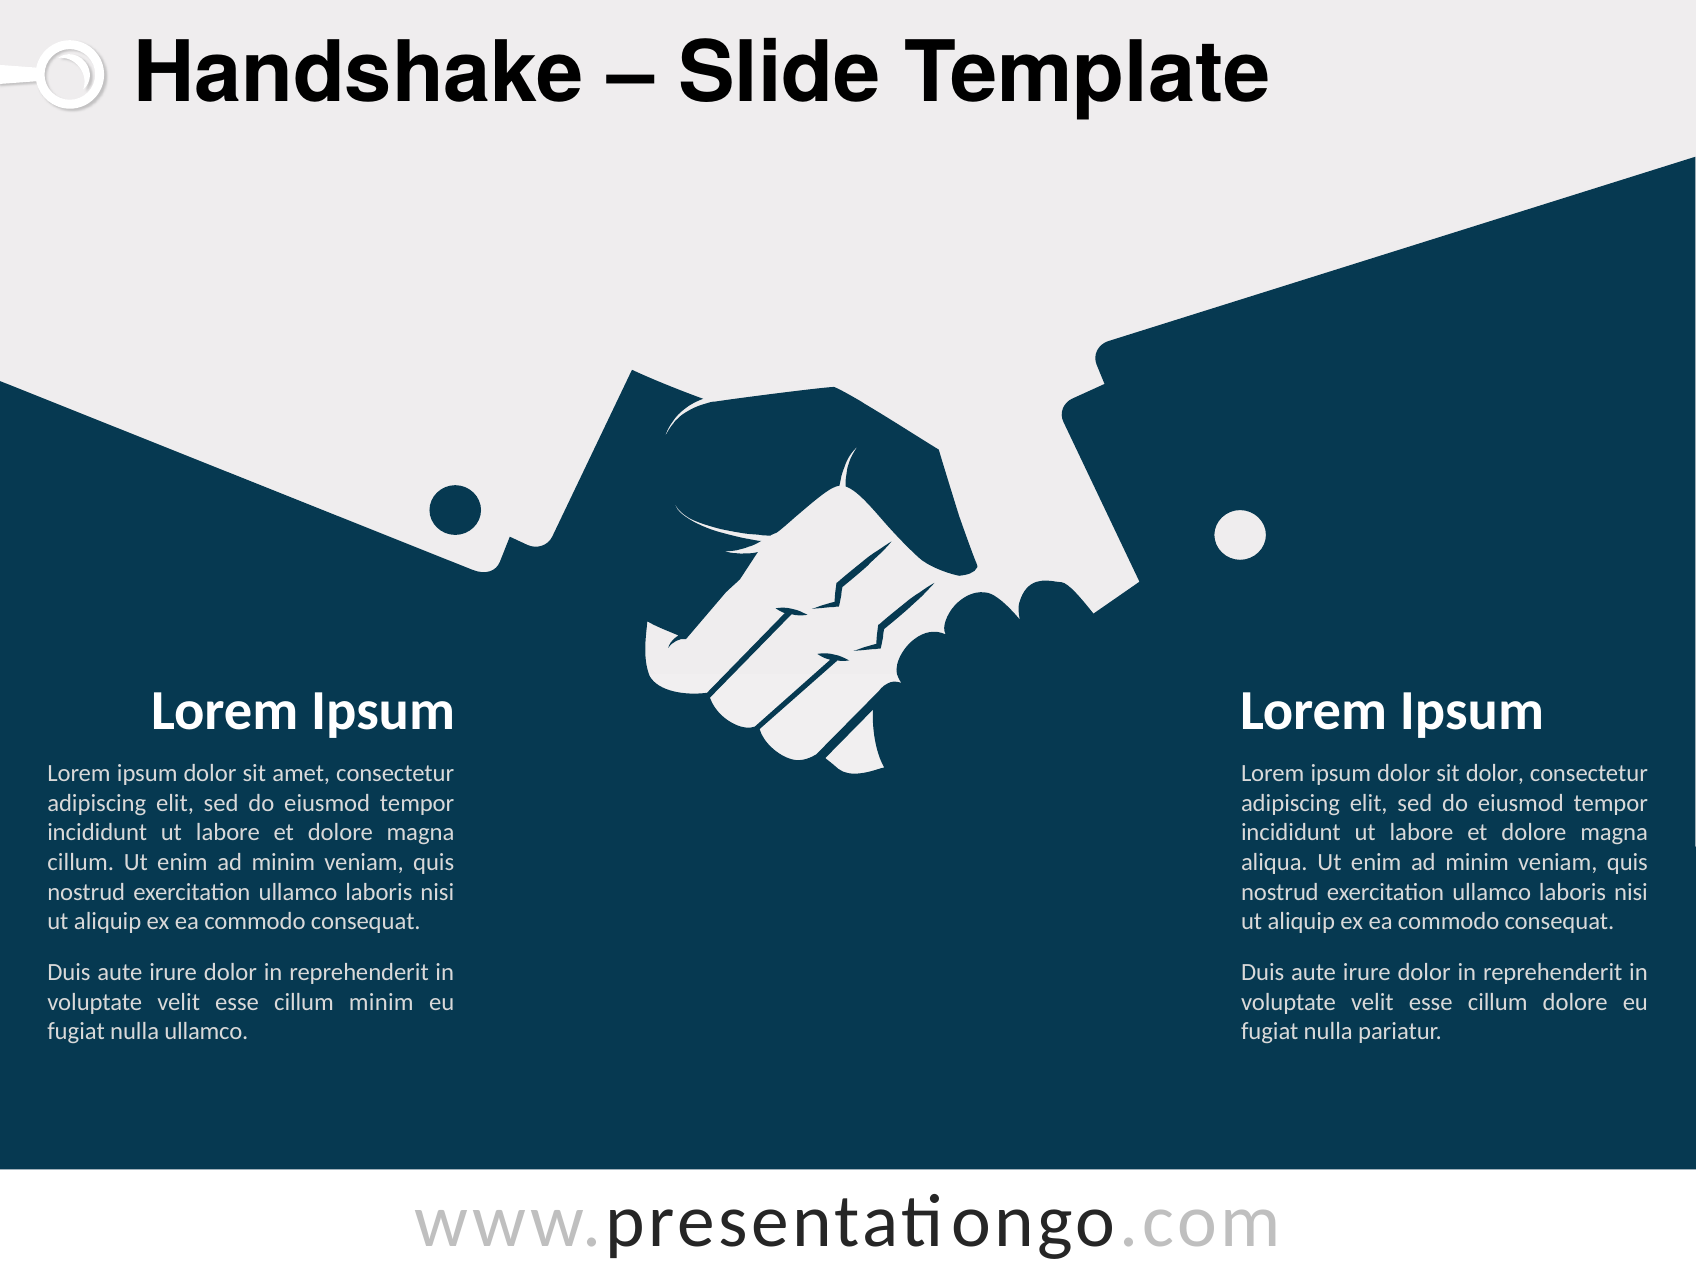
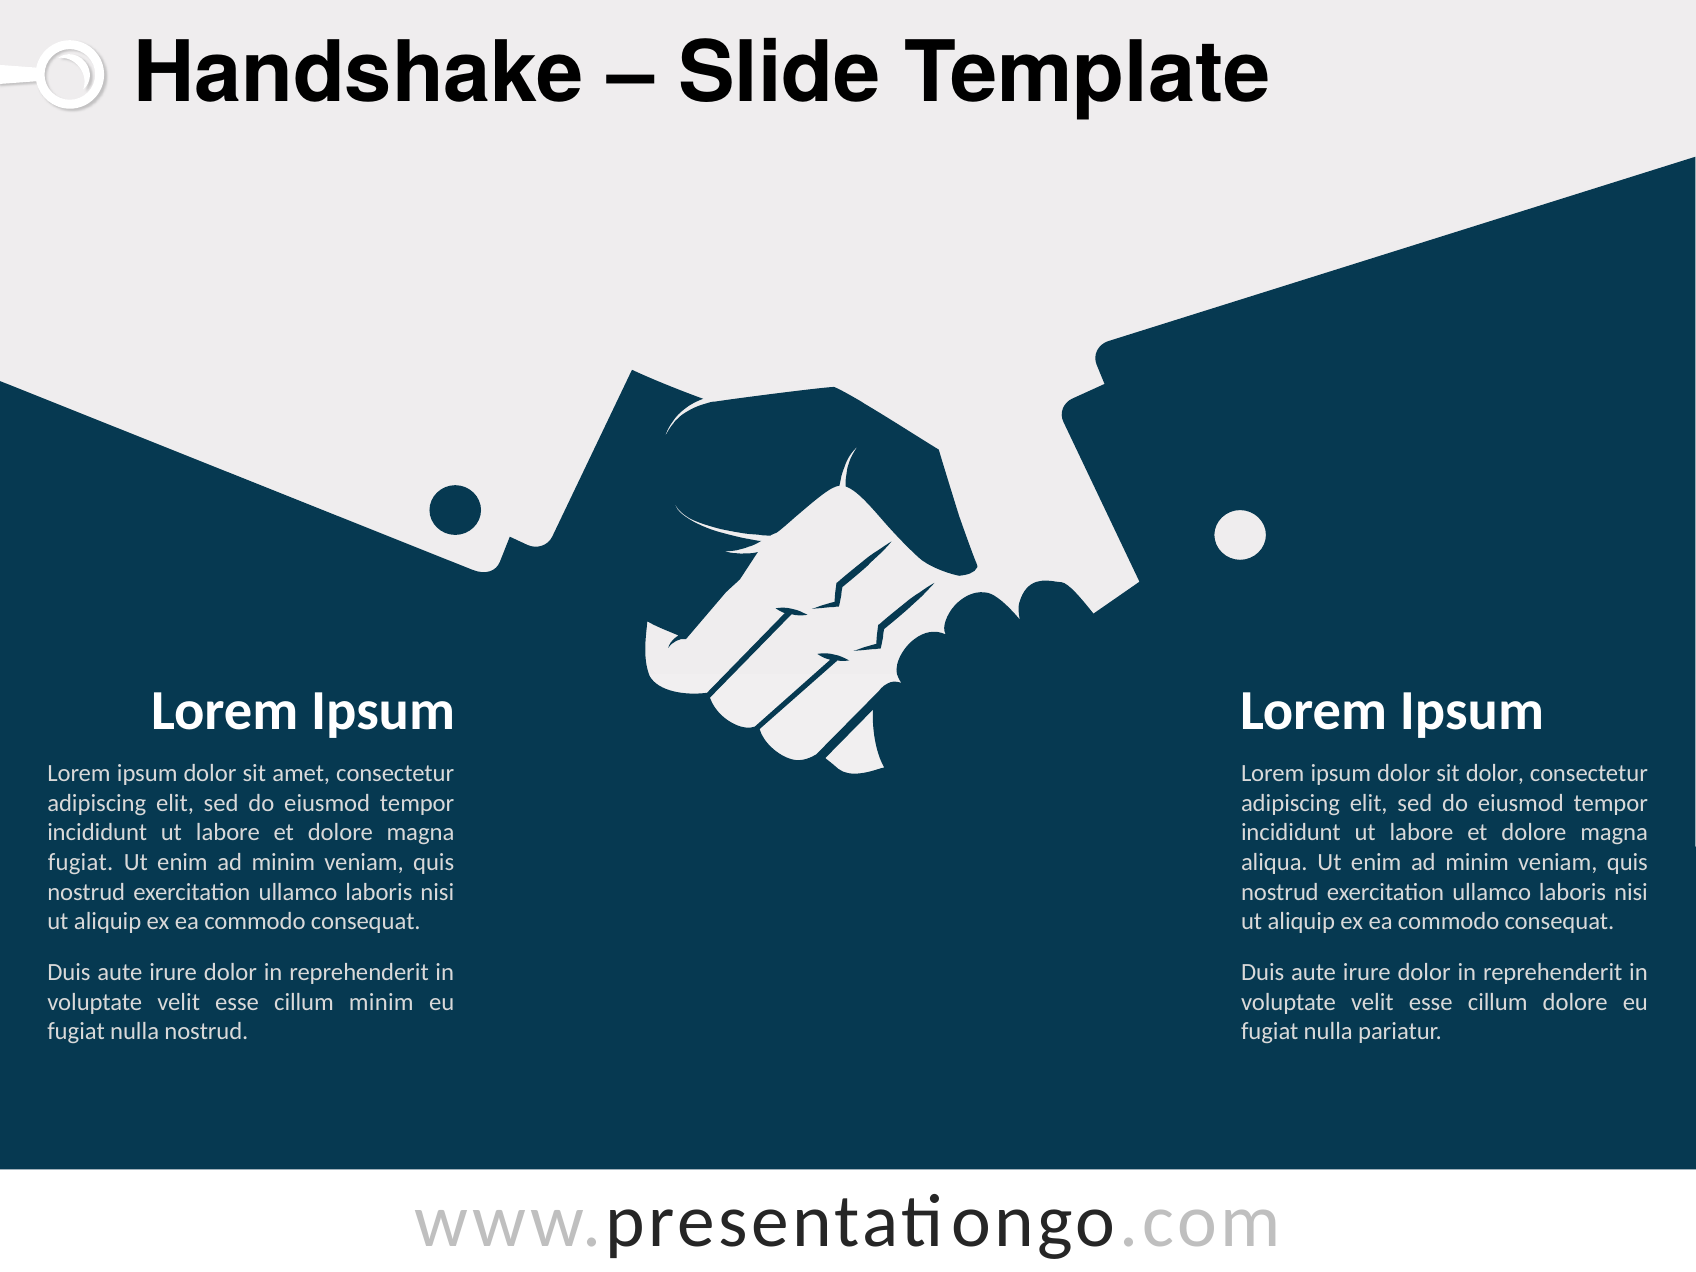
cillum at (81, 862): cillum -> fugiat
nulla ullamco: ullamco -> nostrud
